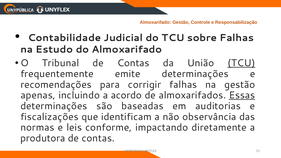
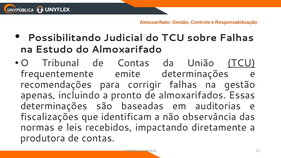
Contabilidade: Contabilidade -> Possibilitando
acordo: acordo -> pronto
Essas underline: present -> none
conforme: conforme -> recebidos
